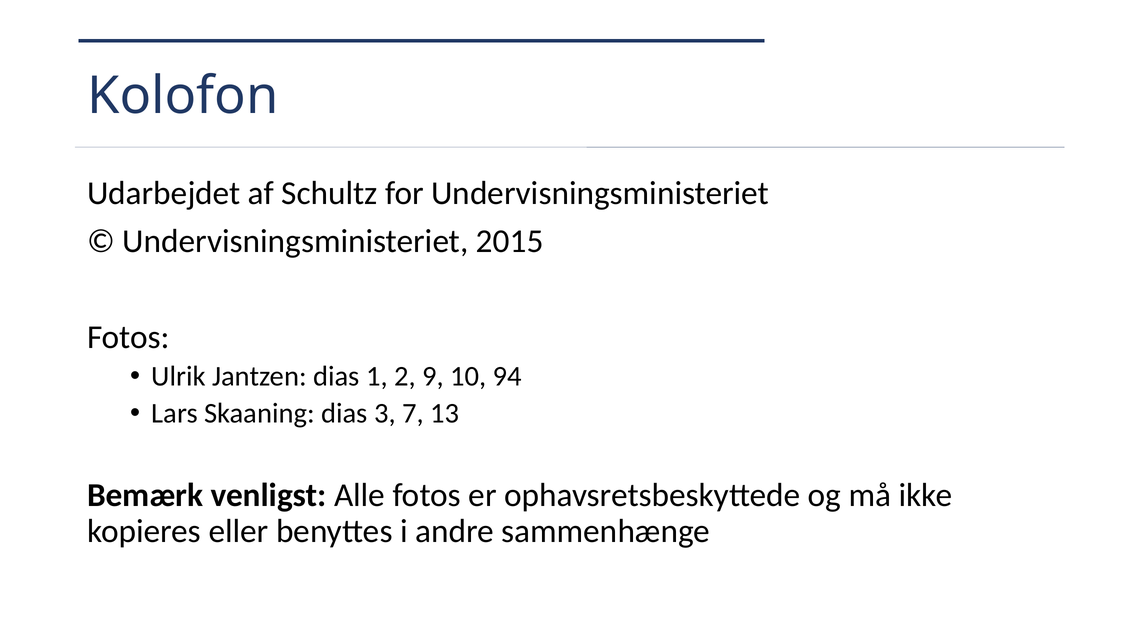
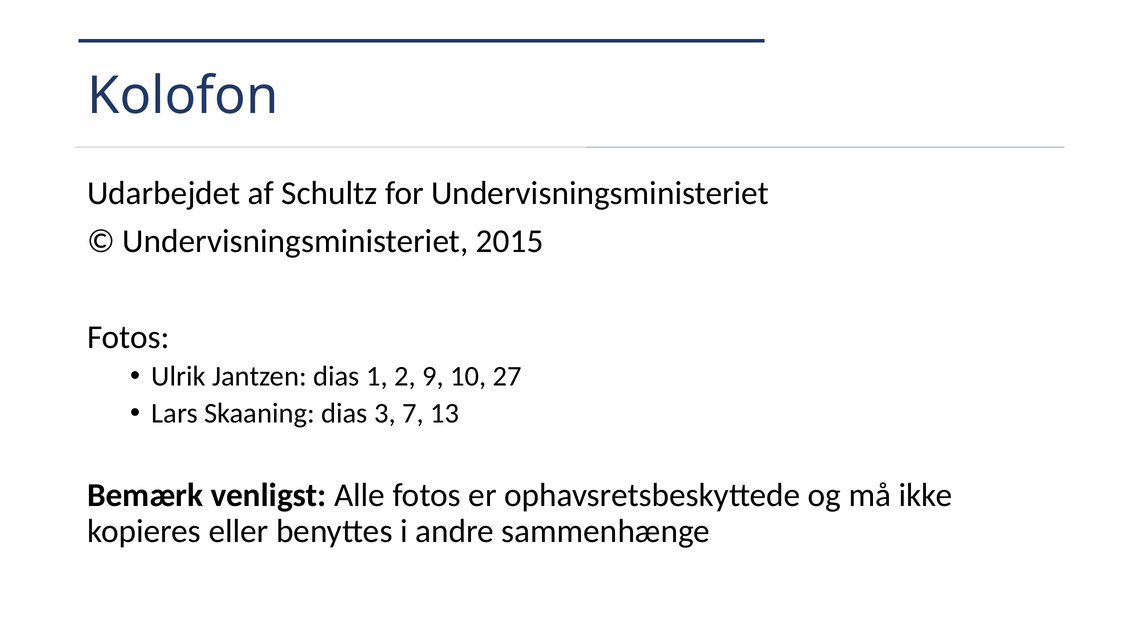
94: 94 -> 27
